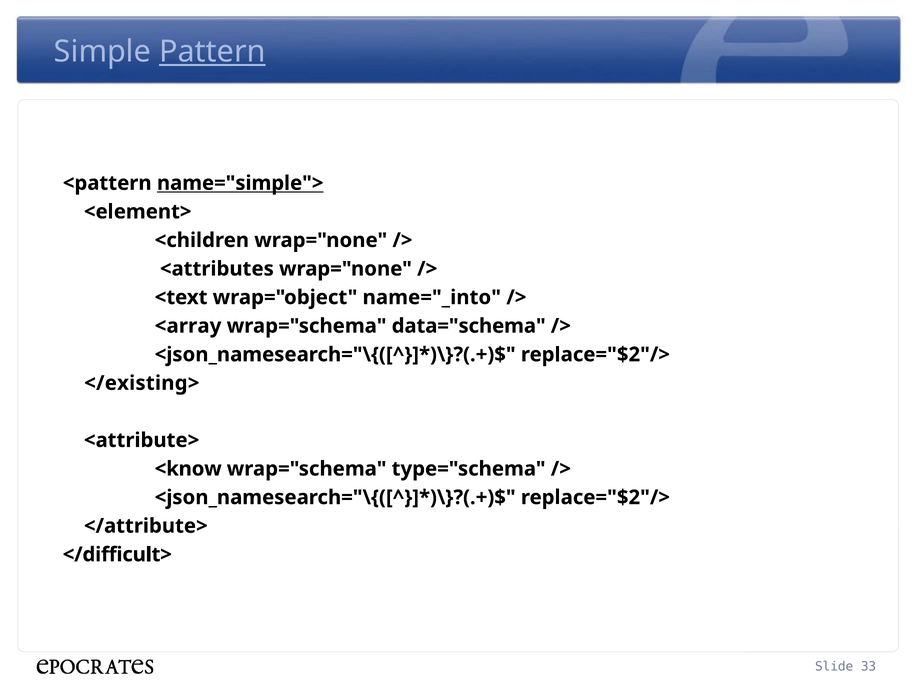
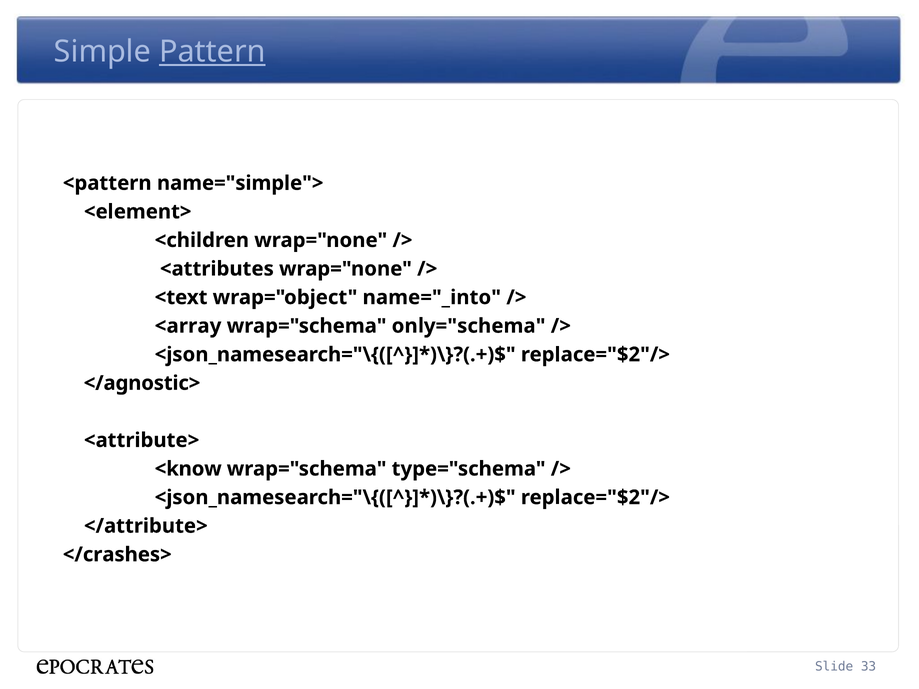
name="simple"> underline: present -> none
data="schema: data="schema -> only="schema
</existing>: </existing> -> </agnostic>
</difficult>: </difficult> -> </crashes>
